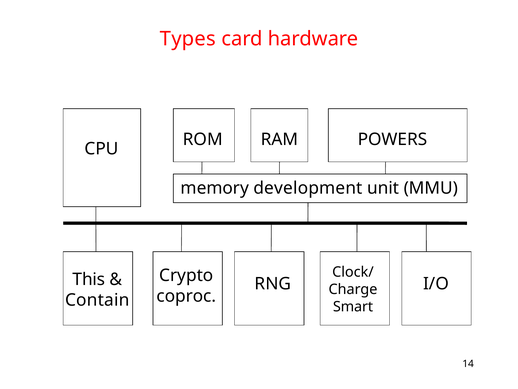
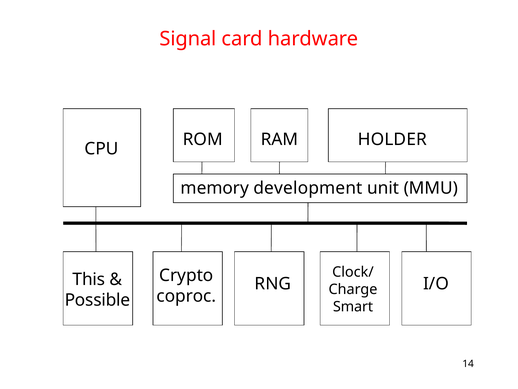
Types: Types -> Signal
POWERS: POWERS -> HOLDER
Contain: Contain -> Possible
